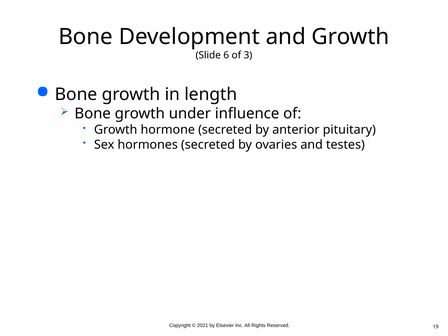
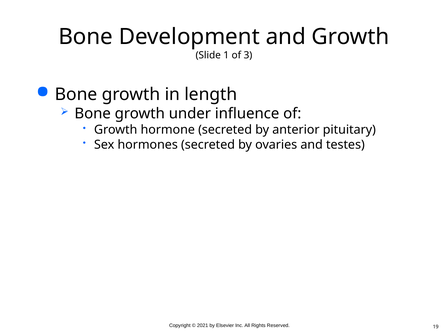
6: 6 -> 1
